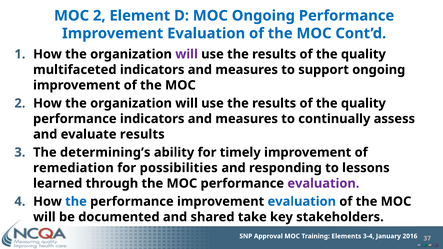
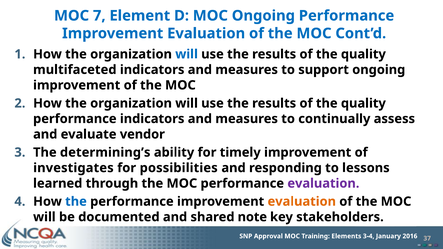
2 at (99, 16): 2 -> 7
will at (187, 54) colour: purple -> blue
evaluate results: results -> vendor
remediation: remediation -> investigates
evaluation at (302, 202) colour: blue -> orange
take: take -> note
